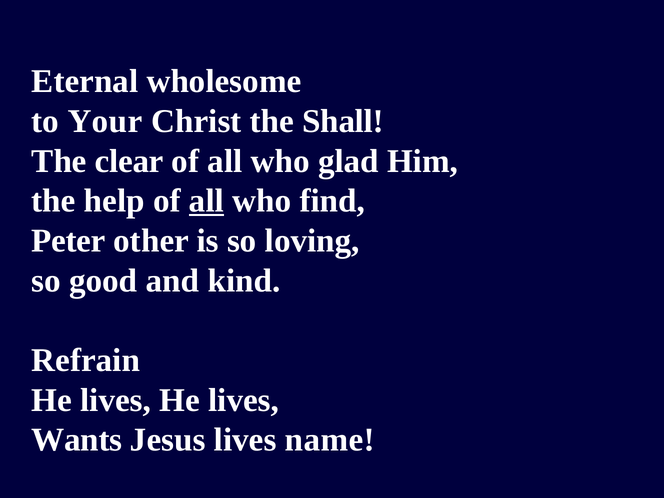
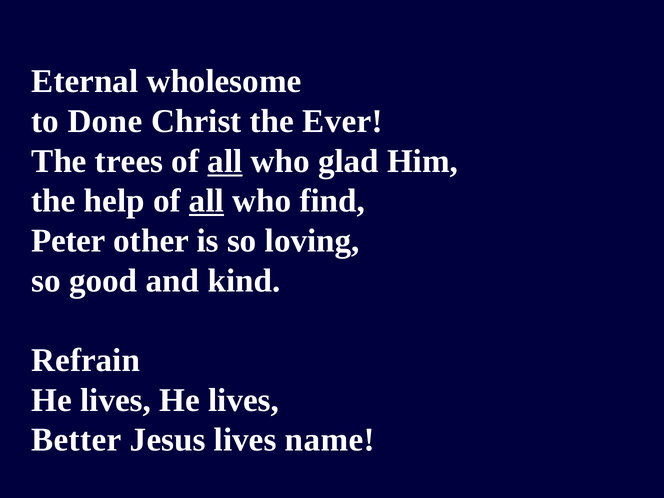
Your: Your -> Done
Shall: Shall -> Ever
clear: clear -> trees
all at (225, 161) underline: none -> present
Wants: Wants -> Better
